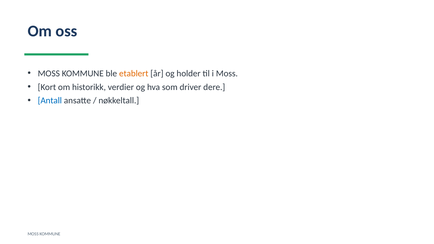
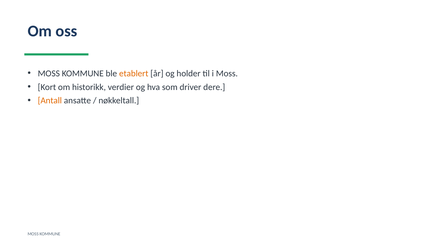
Antall colour: blue -> orange
